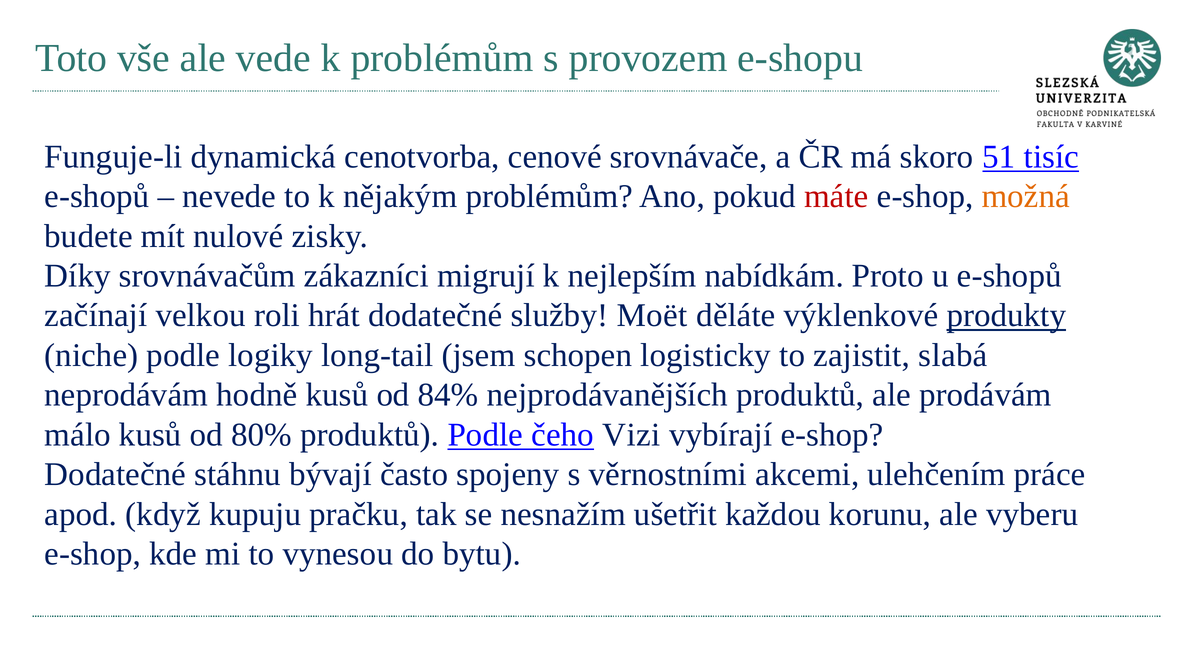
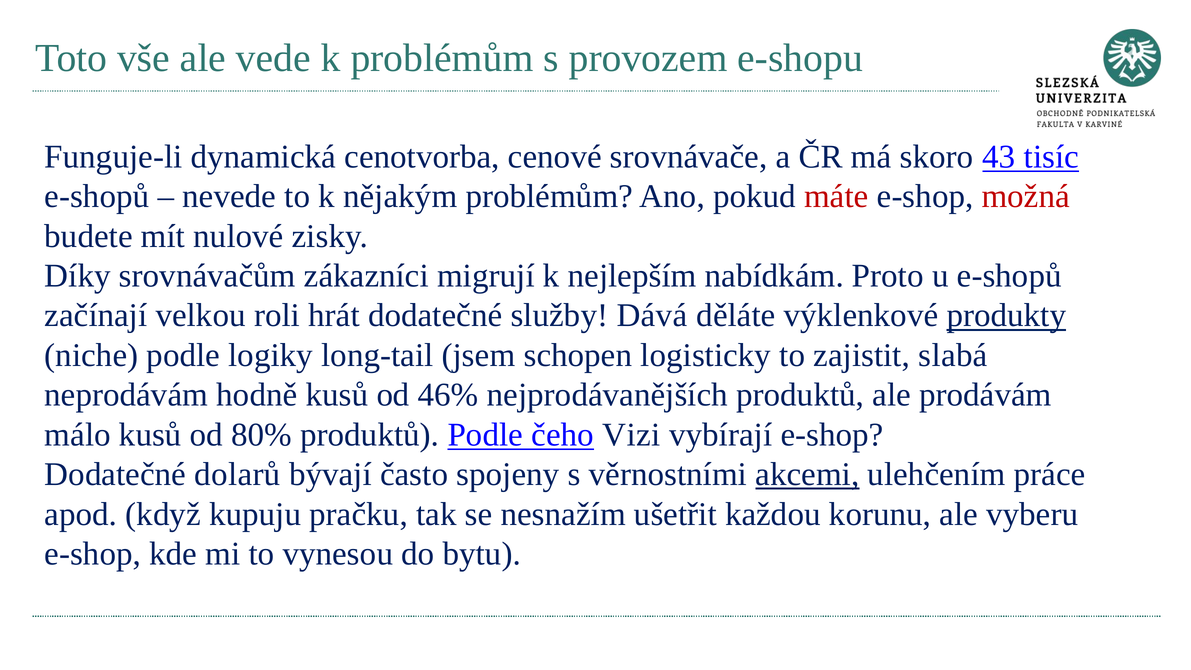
51: 51 -> 43
možná colour: orange -> red
Moët: Moët -> Dává
84%: 84% -> 46%
stáhnu: stáhnu -> dolarů
akcemi underline: none -> present
